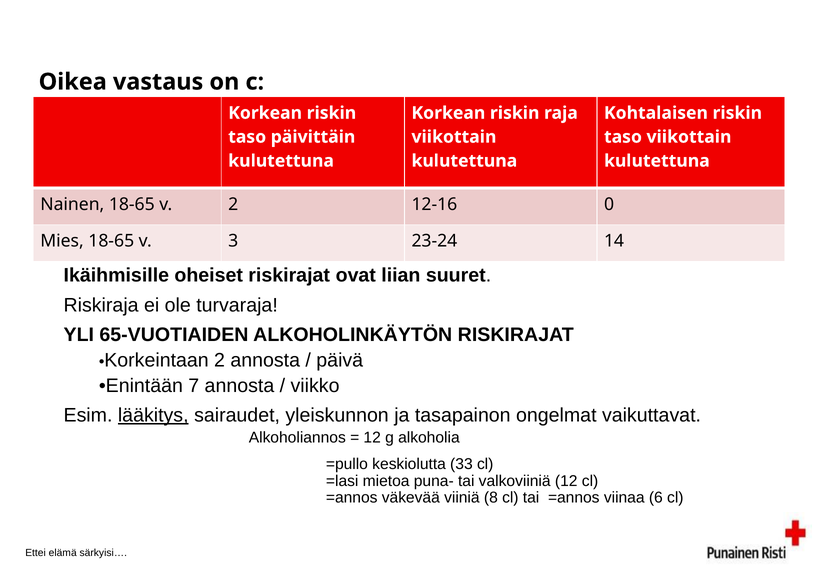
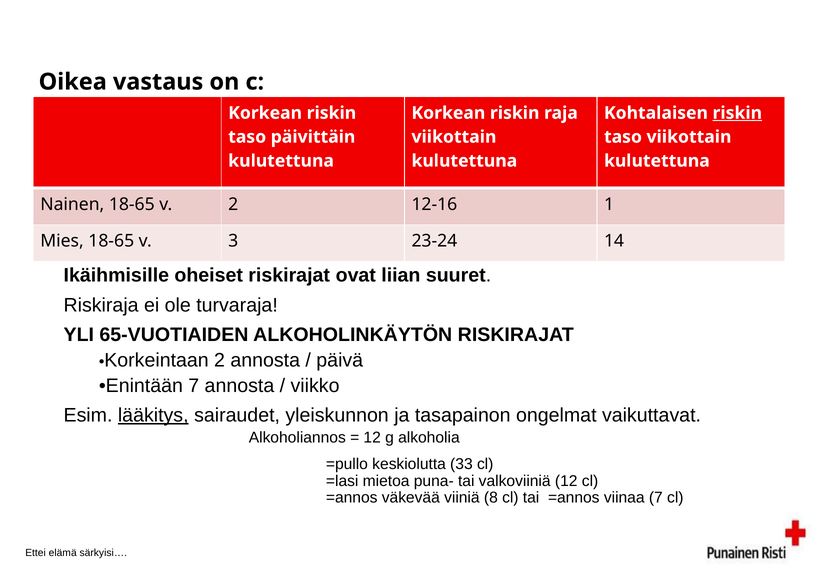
riskin at (737, 113) underline: none -> present
0: 0 -> 1
viinaa 6: 6 -> 7
